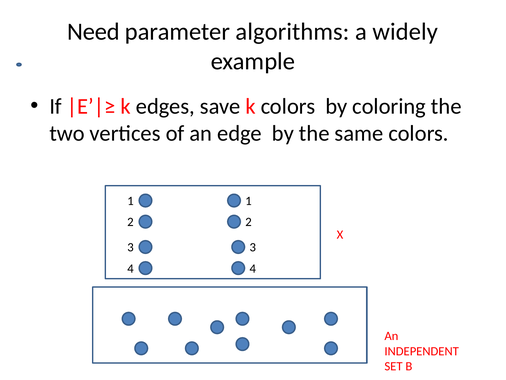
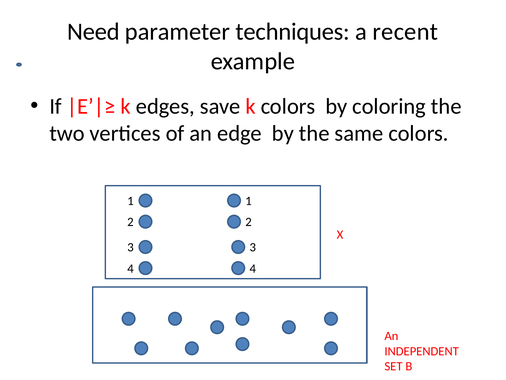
algorithms: algorithms -> techniques
widely: widely -> recent
